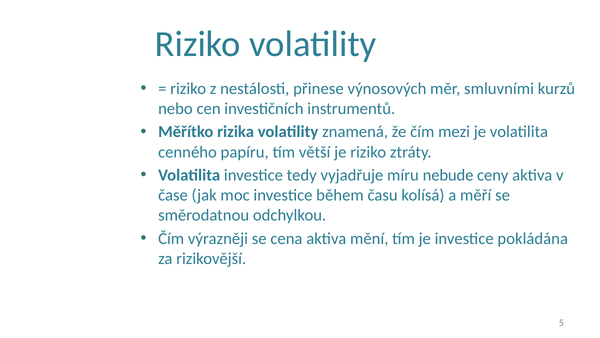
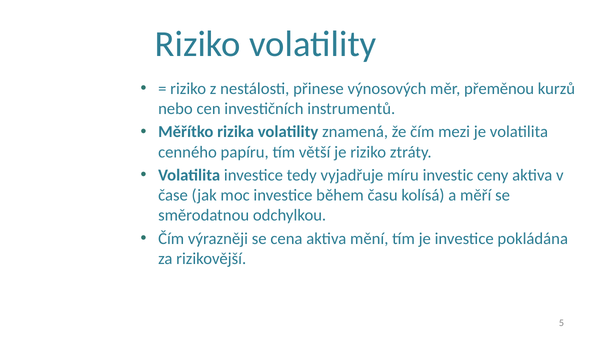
smluvními: smluvními -> přeměnou
nebude: nebude -> investic
